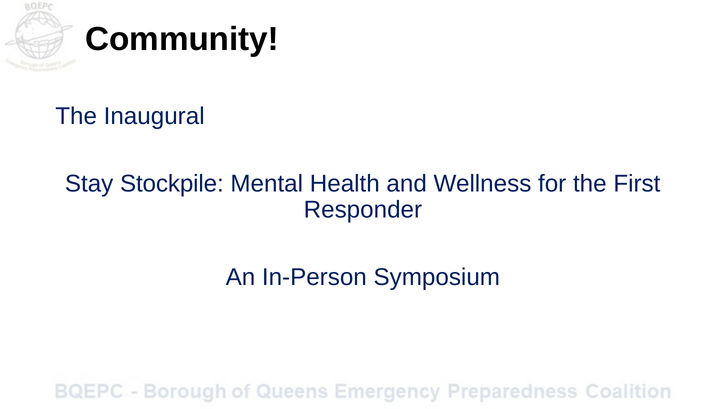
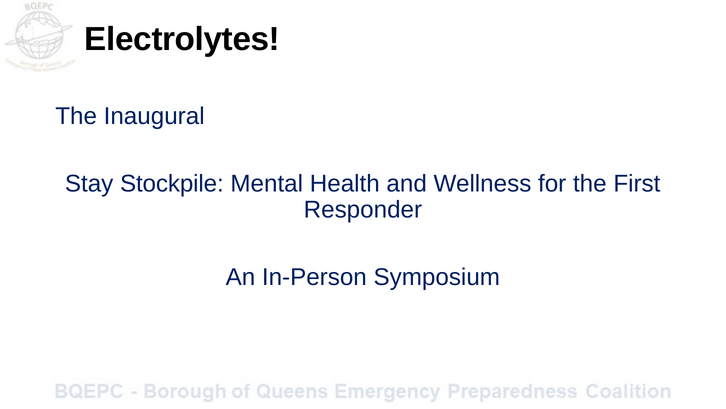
Community: Community -> Electrolytes
